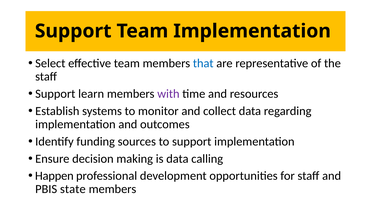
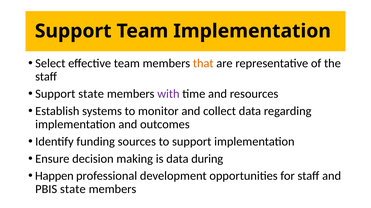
that colour: blue -> orange
Support learn: learn -> state
calling: calling -> during
